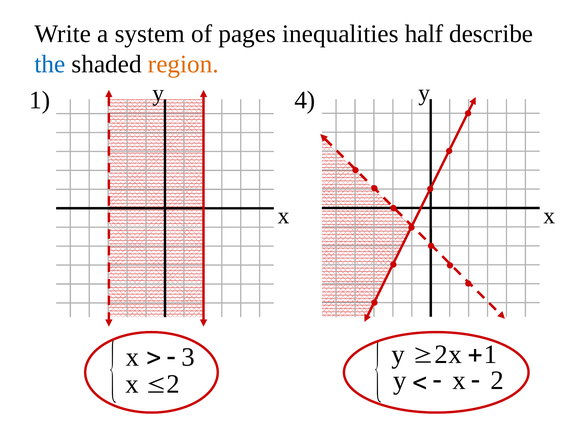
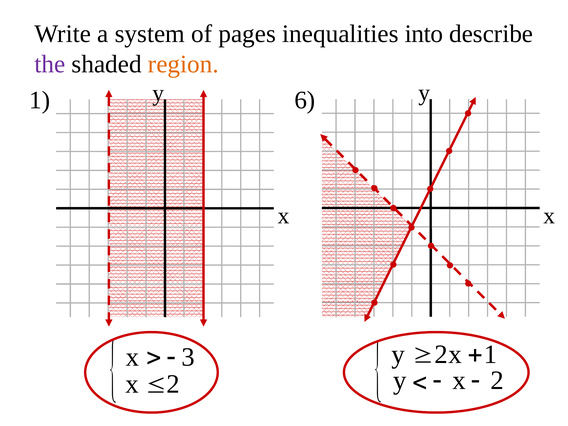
half: half -> into
the colour: blue -> purple
4: 4 -> 6
